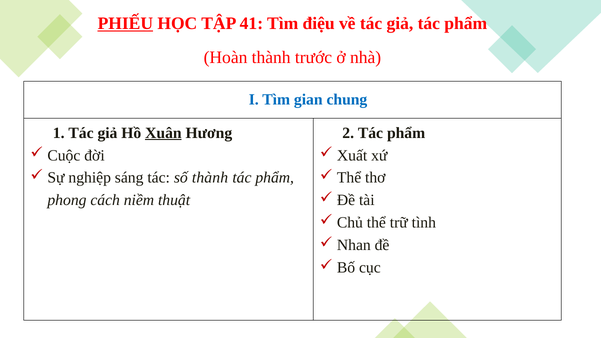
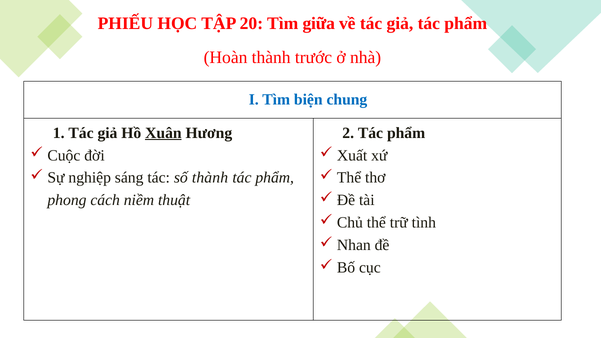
PHIẾU underline: present -> none
41: 41 -> 20
điệu: điệu -> giữa
gian: gian -> biện
